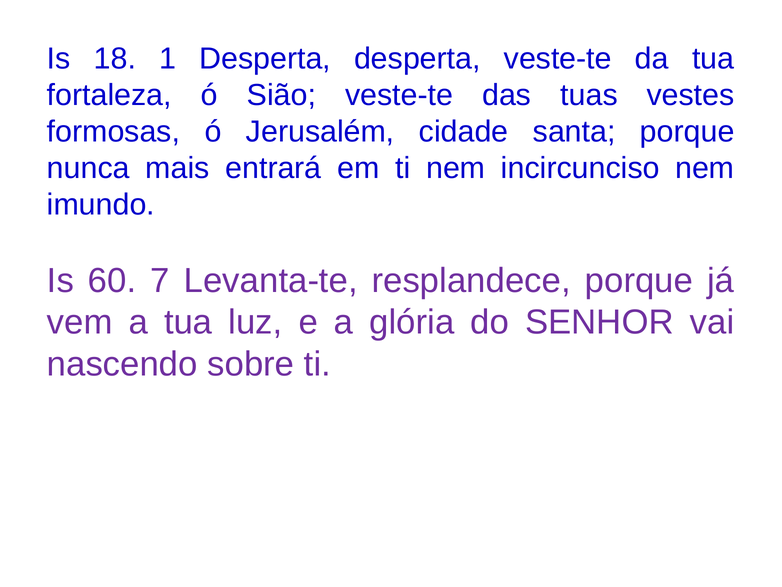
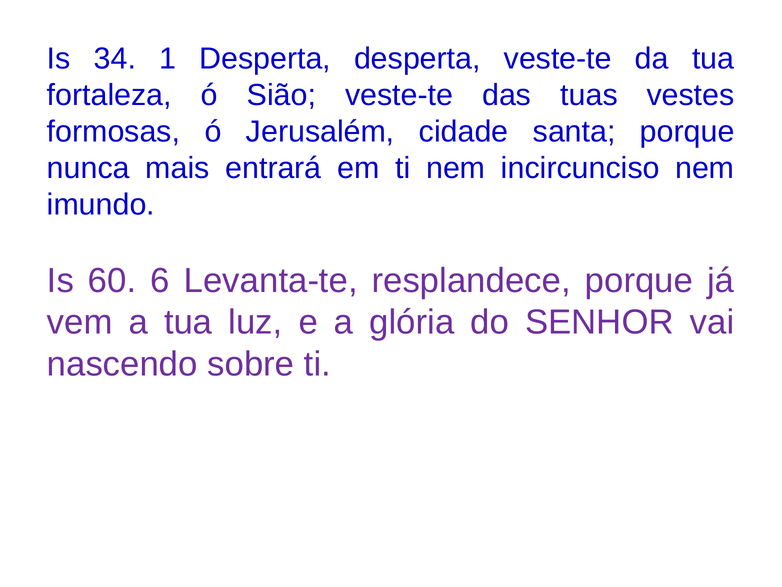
18: 18 -> 34
7: 7 -> 6
